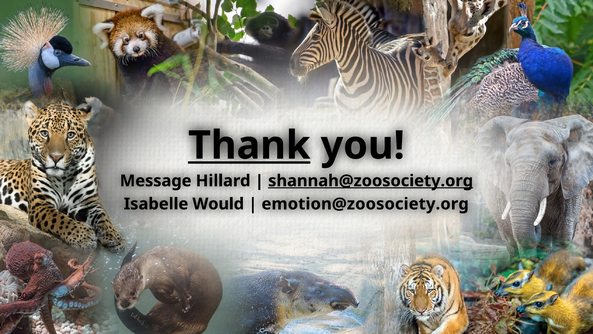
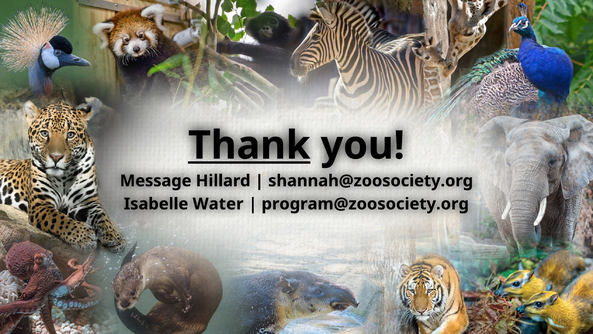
shannah@zoosociety.org underline: present -> none
Would: Would -> Water
emotion@zoosociety.org: emotion@zoosociety.org -> program@zoosociety.org
